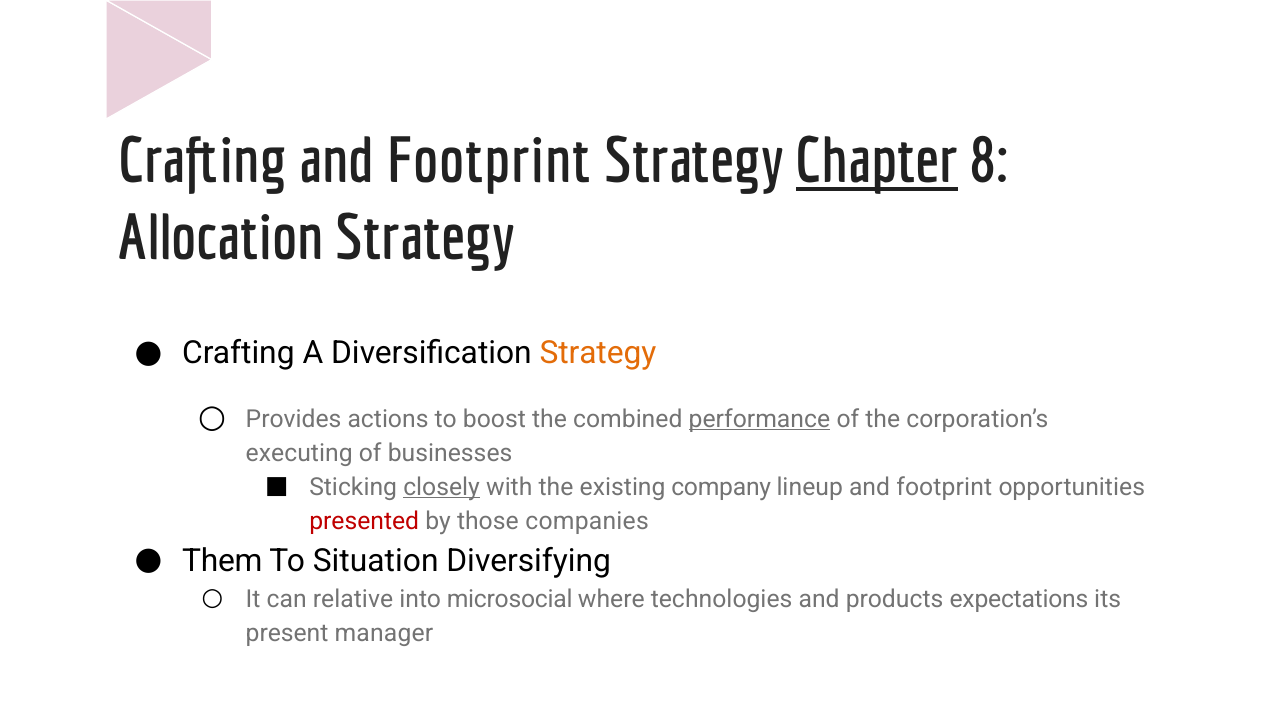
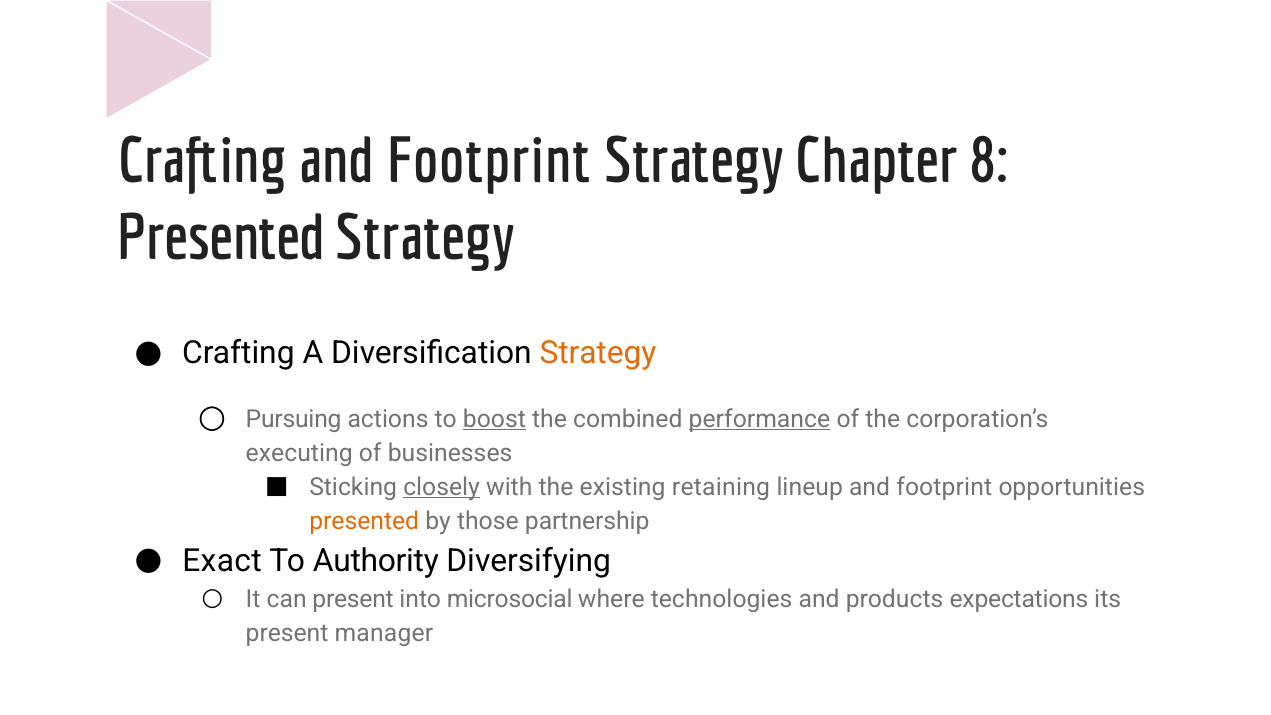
Chapter underline: present -> none
Allocation at (221, 238): Allocation -> Presented
Provides: Provides -> Pursuing
boost underline: none -> present
company: company -> retaining
presented at (364, 521) colour: red -> orange
companies: companies -> partnership
Them: Them -> Exact
Situation: Situation -> Authority
can relative: relative -> present
